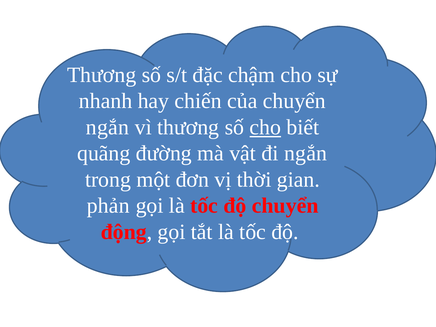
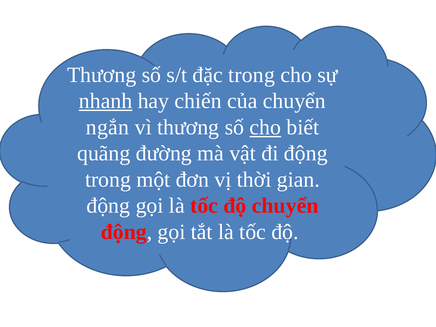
đặc chậm: chậm -> trong
nhanh underline: none -> present
đi ngắn: ngắn -> động
phản at (108, 206): phản -> động
